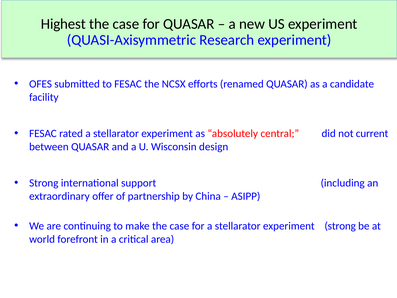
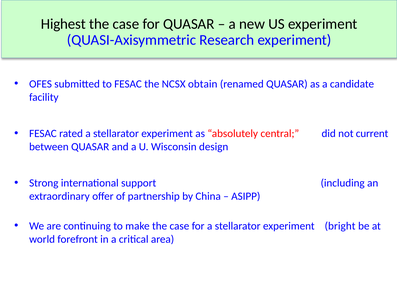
efforts: efforts -> obtain
experiment strong: strong -> bright
